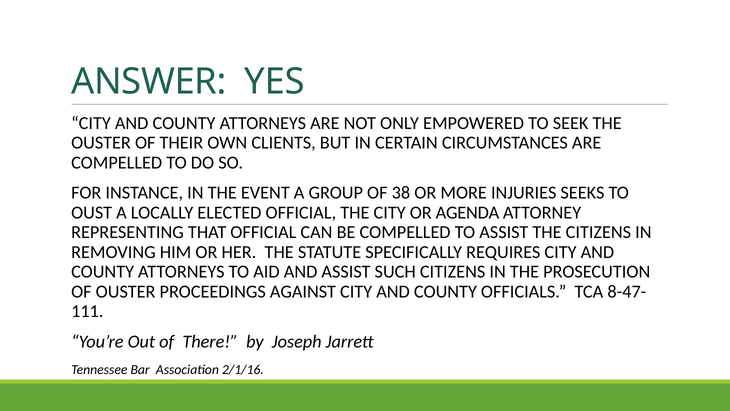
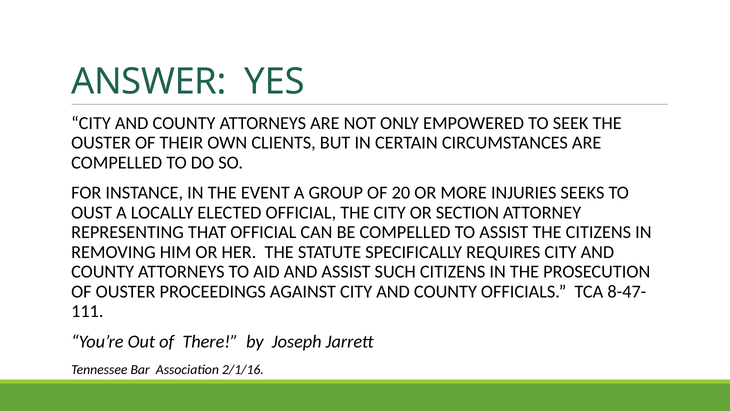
38: 38 -> 20
AGENDA: AGENDA -> SECTION
